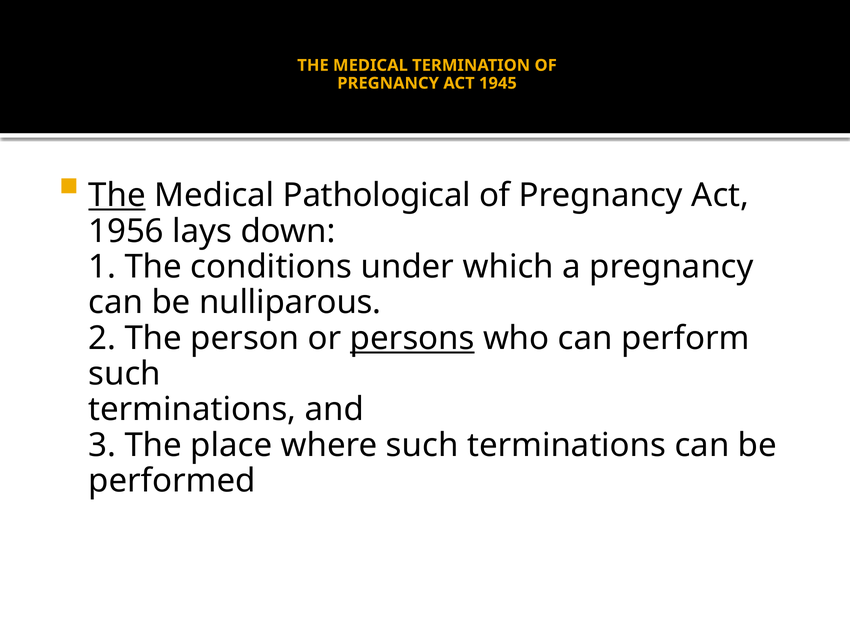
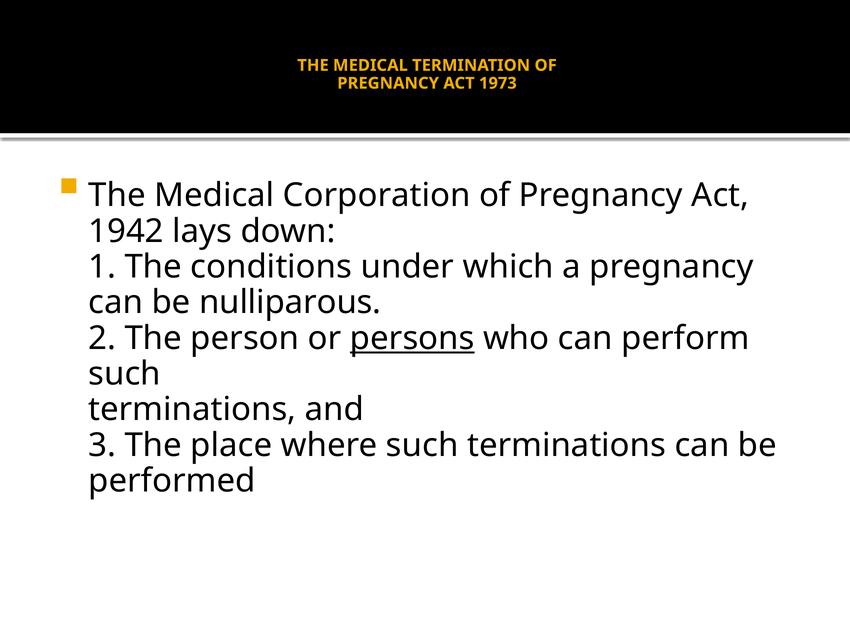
1945: 1945 -> 1973
The at (117, 196) underline: present -> none
Pathological: Pathological -> Corporation
1956: 1956 -> 1942
